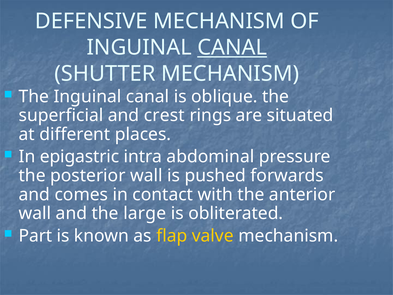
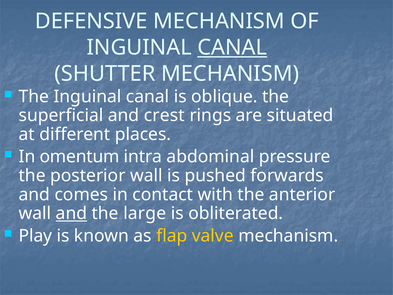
epigastric: epigastric -> omentum
and at (71, 213) underline: none -> present
Part: Part -> Play
